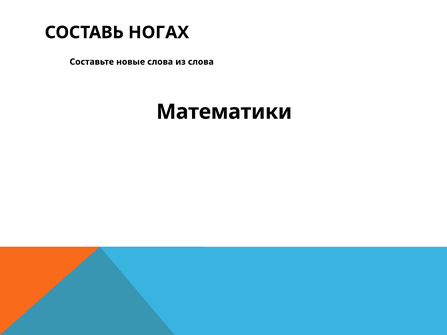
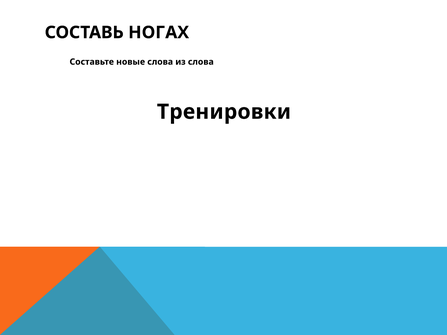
Математики: Математики -> Тренировки
